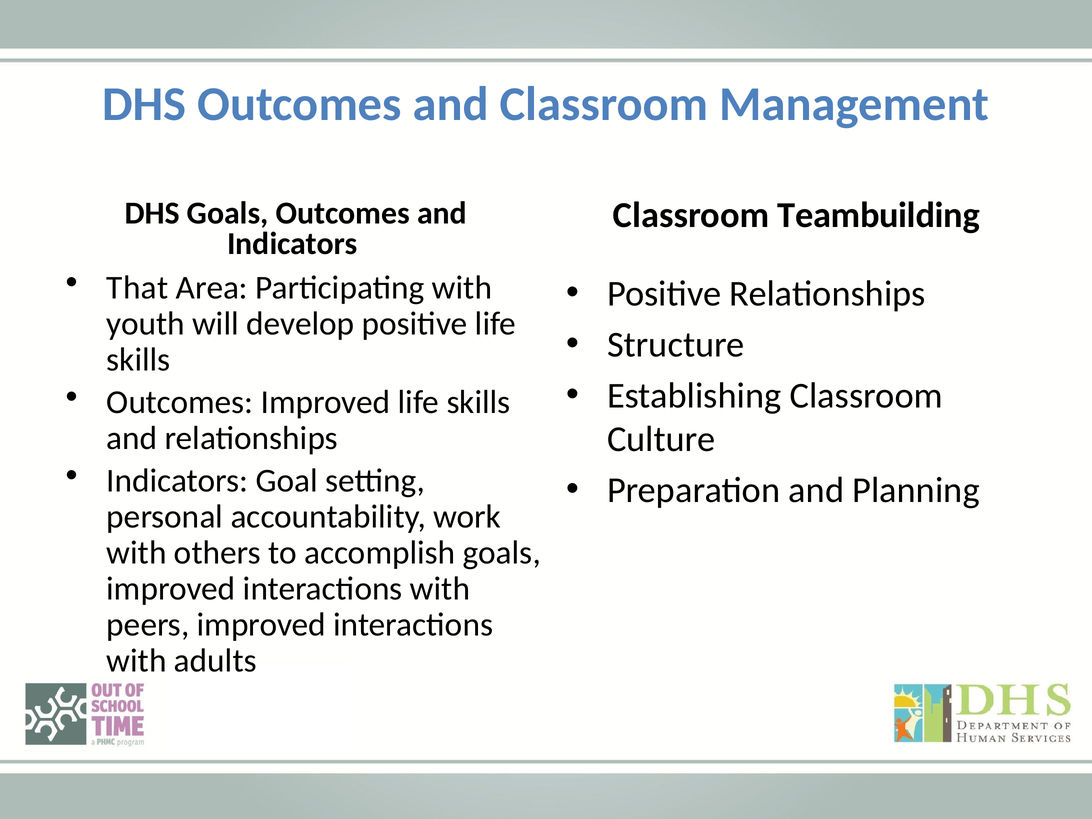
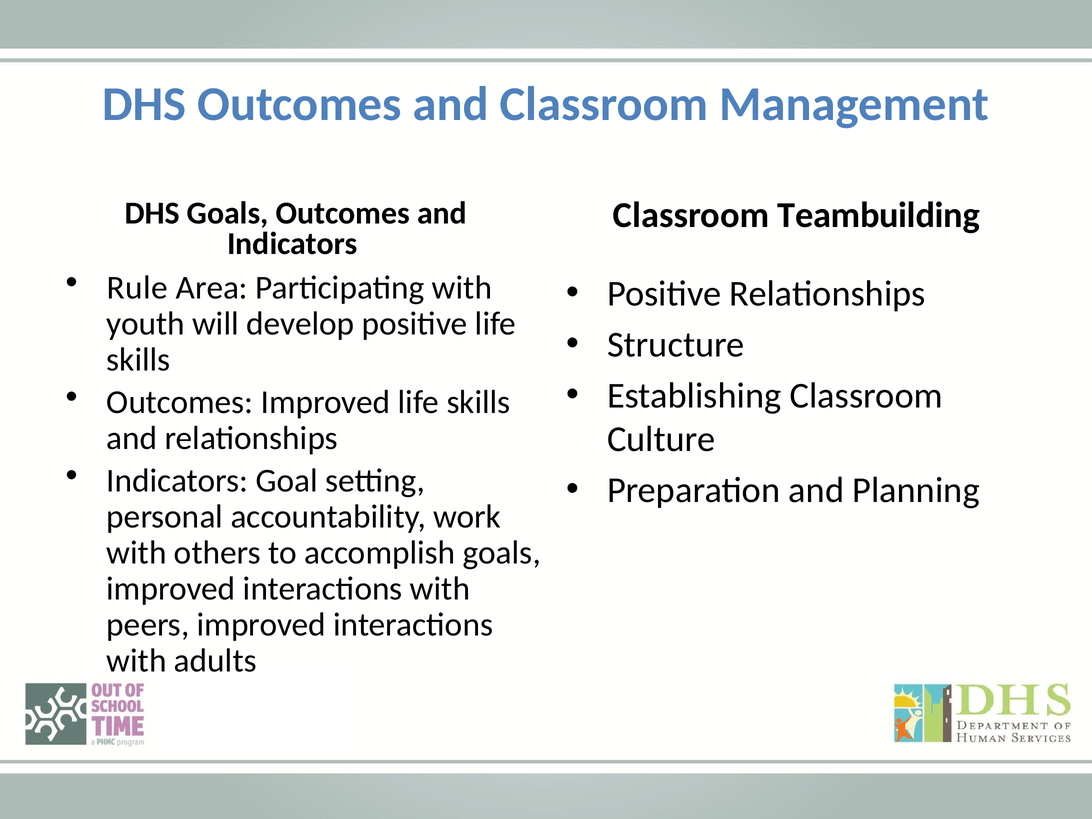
That: That -> Rule
